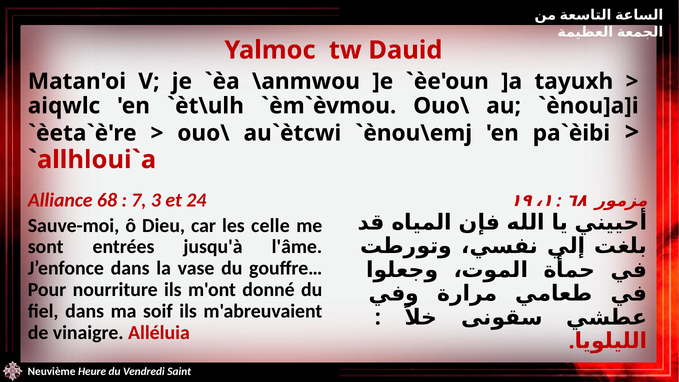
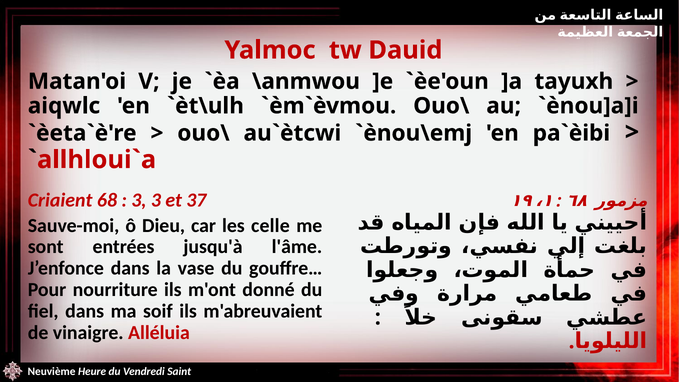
Alliance: Alliance -> Criaient
7 at (139, 200): 7 -> 3
24: 24 -> 37
